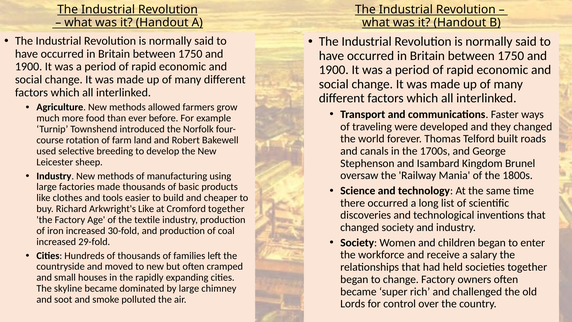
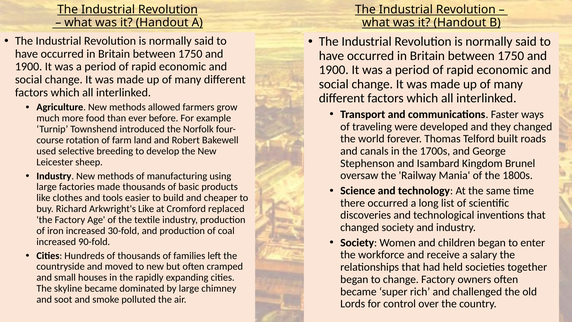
Cromford together: together -> replaced
29-fold: 29-fold -> 90-fold
